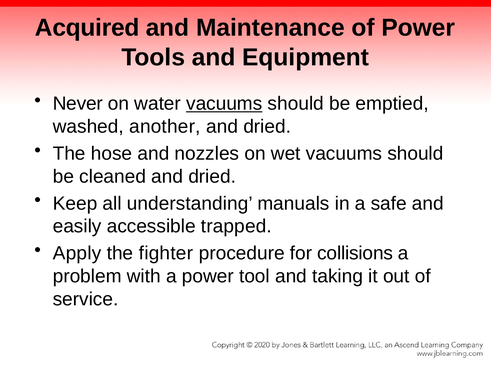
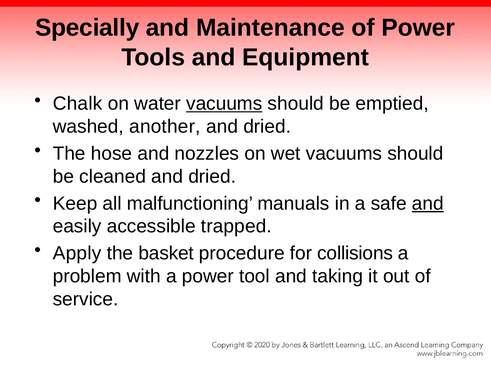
Acquired: Acquired -> Specially
Never: Never -> Chalk
understanding: understanding -> malfunctioning
and at (428, 204) underline: none -> present
fighter: fighter -> basket
